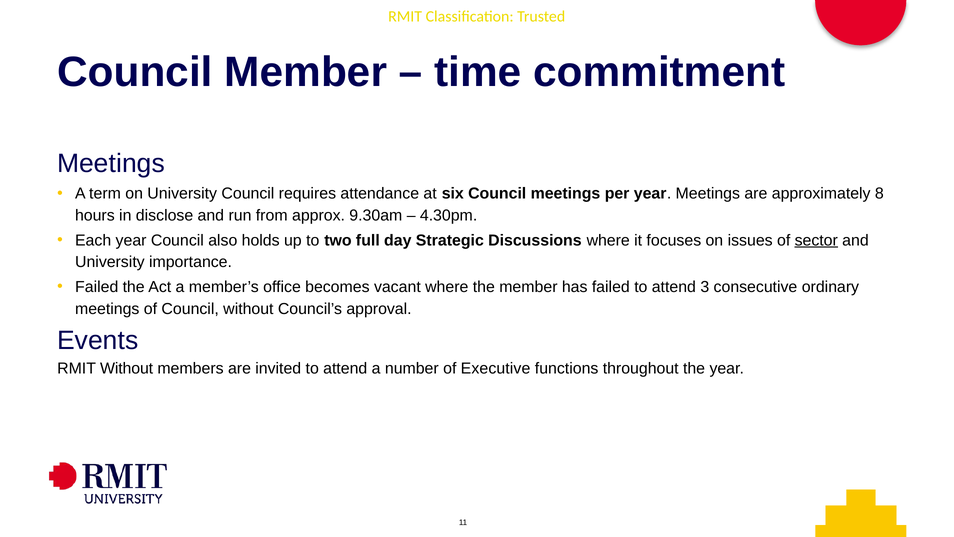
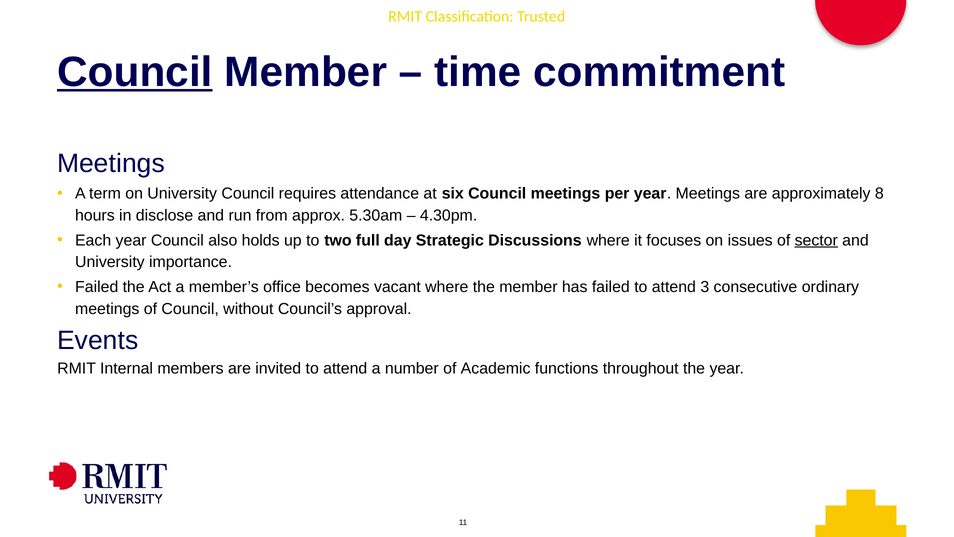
Council at (135, 72) underline: none -> present
9.30am: 9.30am -> 5.30am
RMIT Without: Without -> Internal
Executive: Executive -> Academic
